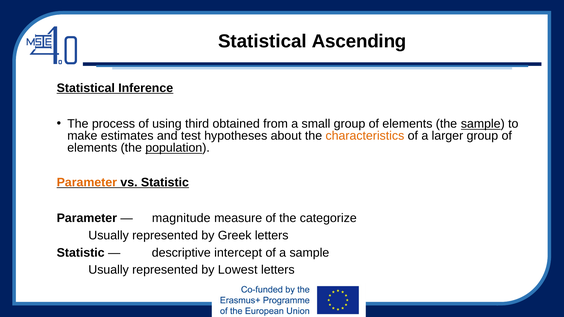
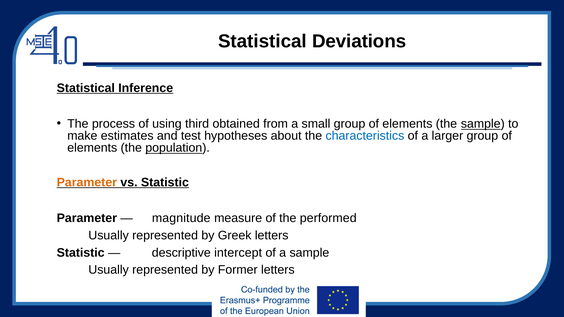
Ascending: Ascending -> Deviations
characteristics colour: orange -> blue
categorize: categorize -> performed
Lowest: Lowest -> Former
